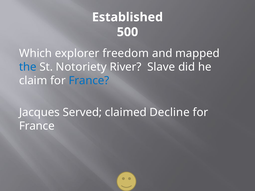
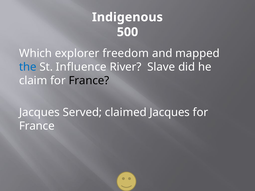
Established: Established -> Indigenous
Notoriety: Notoriety -> Influence
France at (89, 81) colour: blue -> black
claimed Decline: Decline -> Jacques
